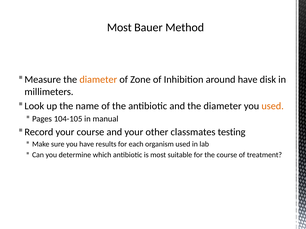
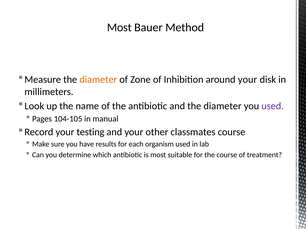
around have: have -> your
used at (273, 106) colour: orange -> purple
your course: course -> testing
classmates testing: testing -> course
